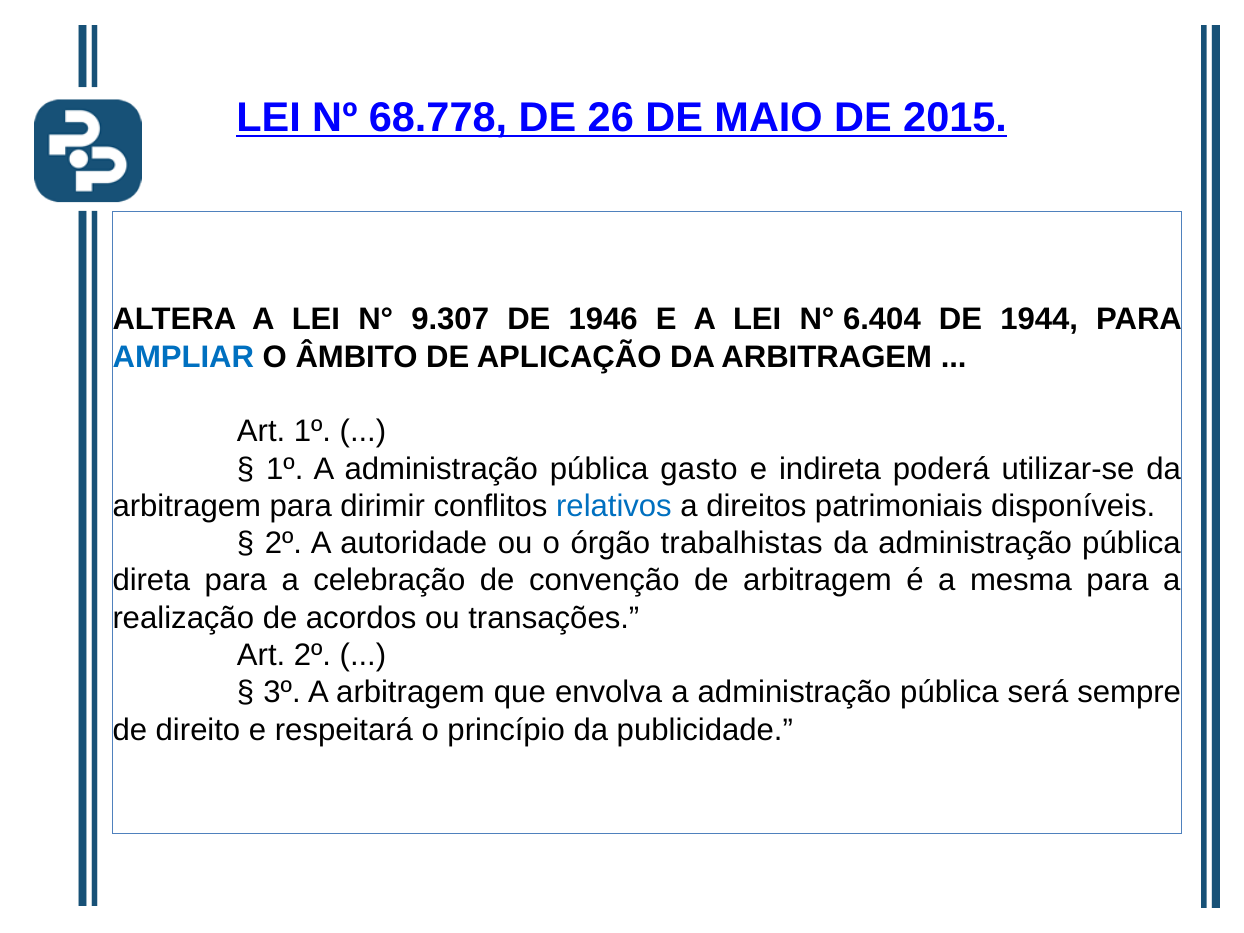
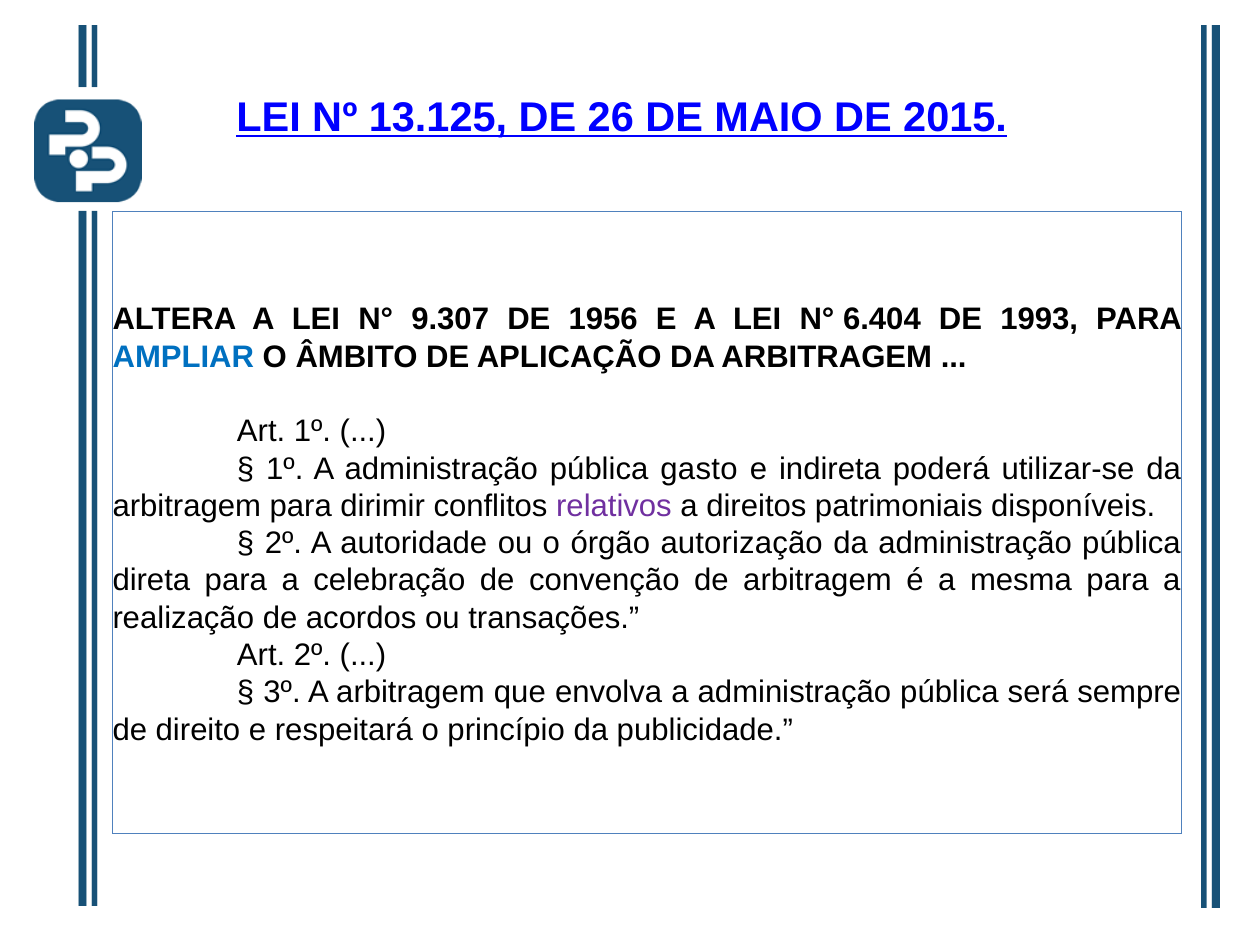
68.778: 68.778 -> 13.125
1946: 1946 -> 1956
1944: 1944 -> 1993
relativos colour: blue -> purple
trabalhistas: trabalhistas -> autorização
